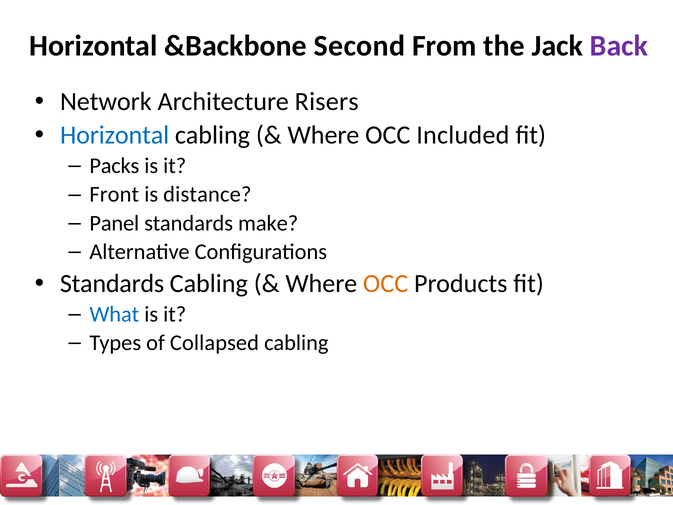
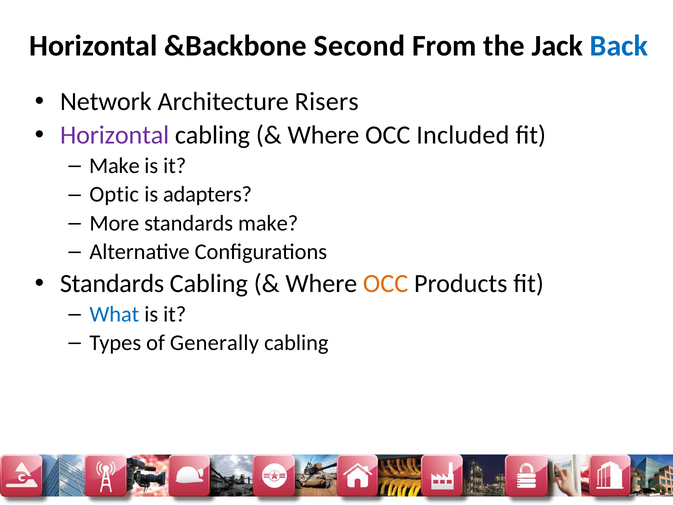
Back colour: purple -> blue
Horizontal at (115, 135) colour: blue -> purple
Packs at (114, 166): Packs -> Make
Front: Front -> Optic
distance: distance -> adapters
Panel: Panel -> More
Collapsed: Collapsed -> Generally
